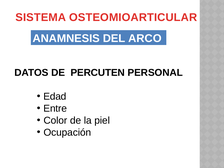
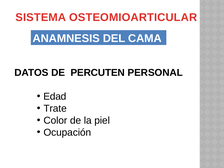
ARCO: ARCO -> CAMA
Entre: Entre -> Trate
